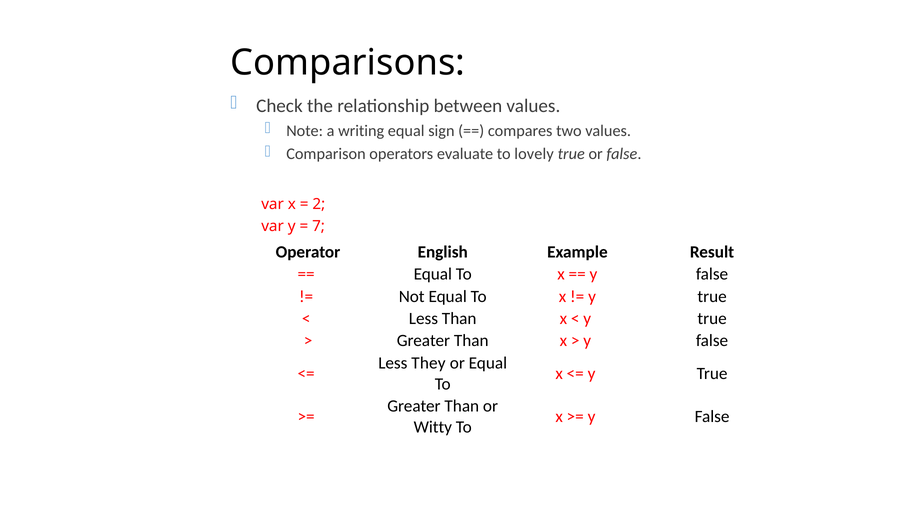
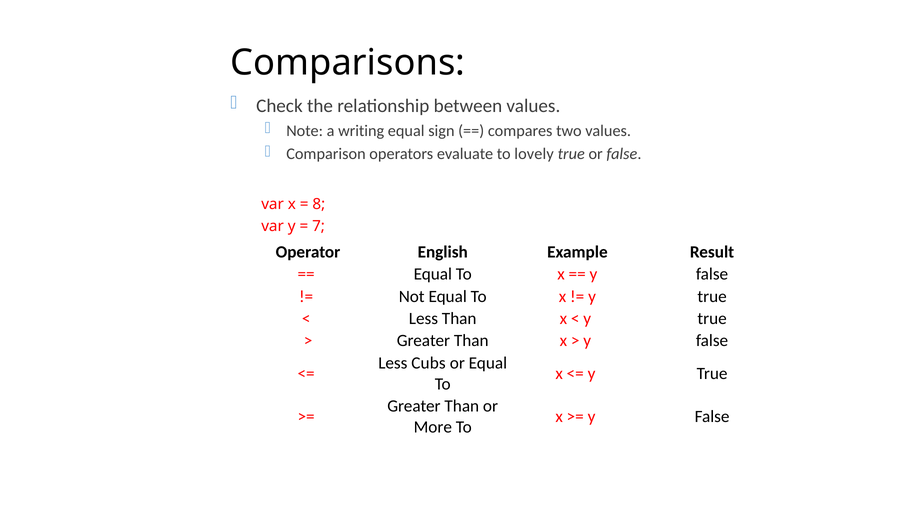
2: 2 -> 8
They: They -> Cubs
Witty: Witty -> More
